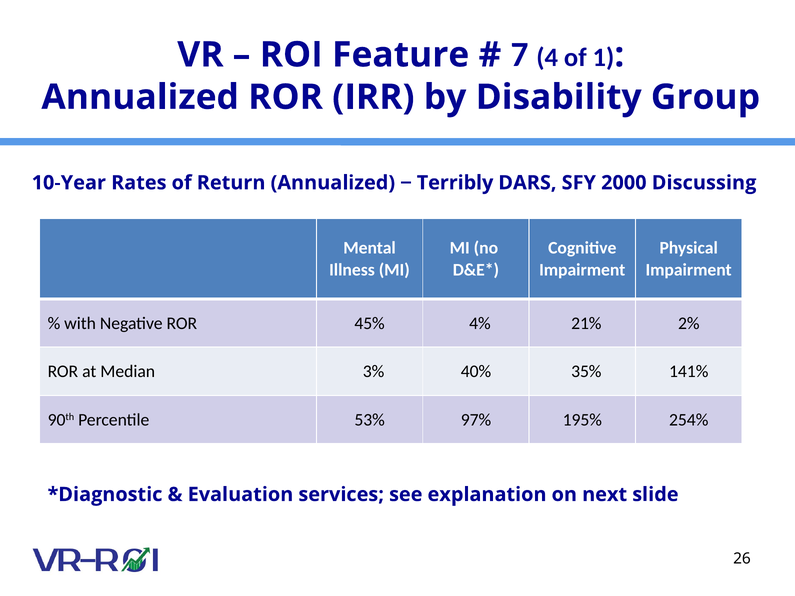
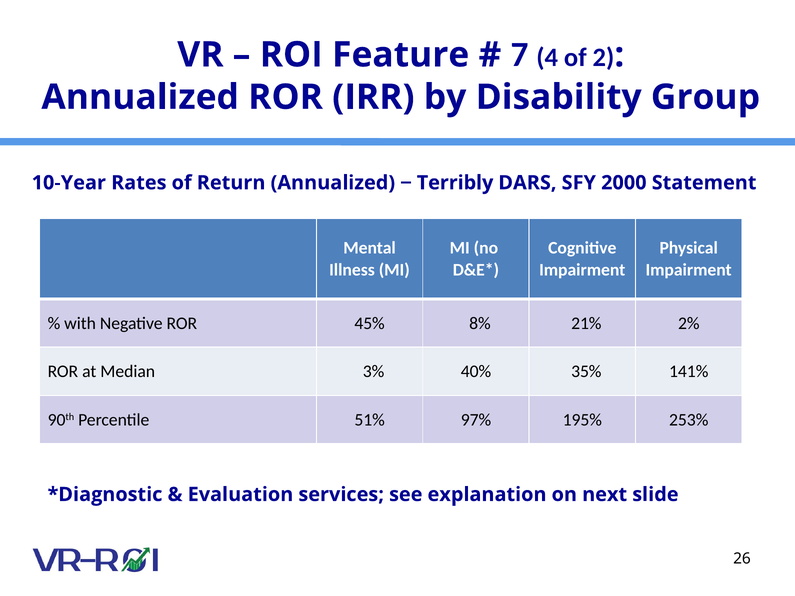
1: 1 -> 2
Discussing: Discussing -> Statement
4%: 4% -> 8%
53%: 53% -> 51%
254%: 254% -> 253%
